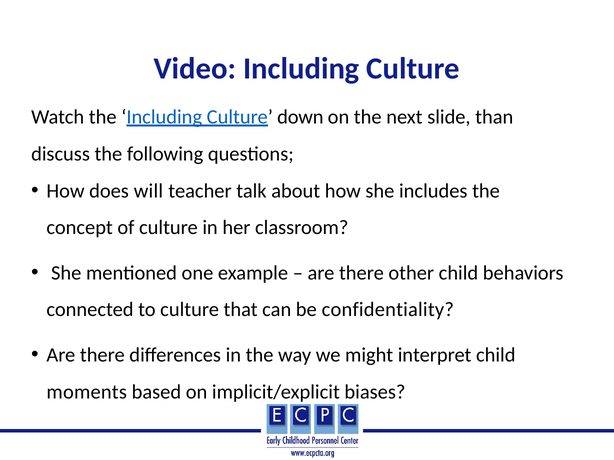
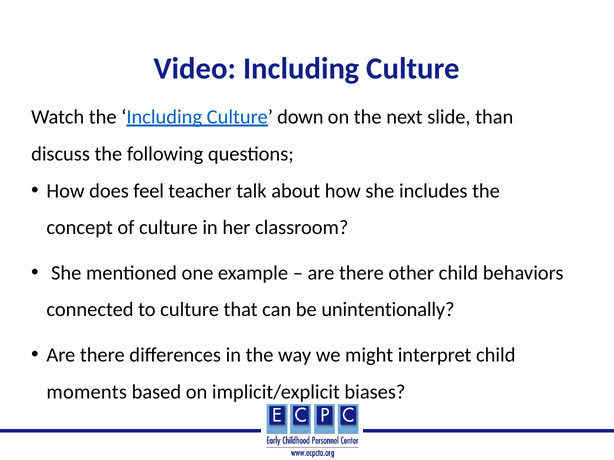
will: will -> feel
confidentiality: confidentiality -> unintentionally
